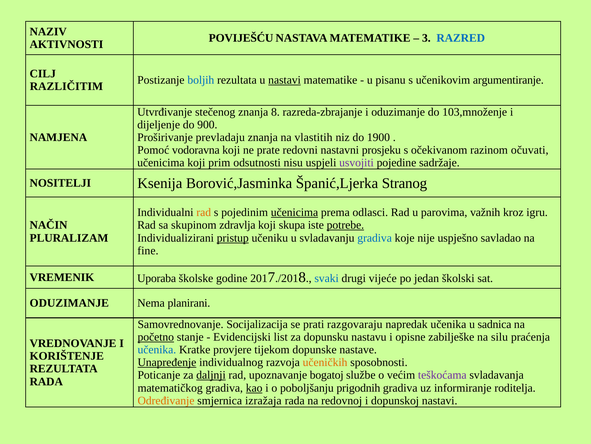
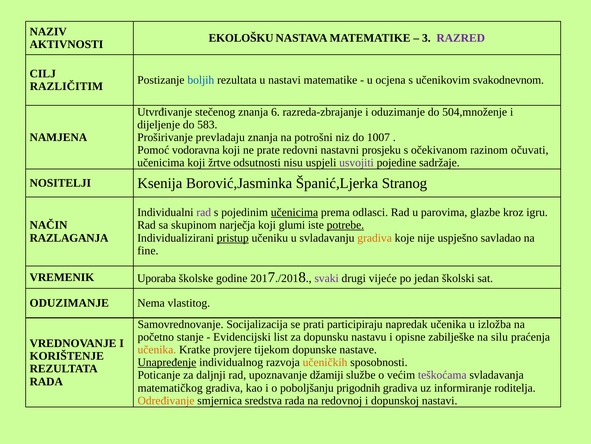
POVIJEŠĆU: POVIJEŠĆU -> EKOLOŠKU
RAZRED colour: blue -> purple
nastavi at (285, 80) underline: present -> none
pisanu: pisanu -> ocjena
argumentiranje: argumentiranje -> svakodnevnom
znanja 8: 8 -> 6
103,množenje: 103,množenje -> 504,množenje
900: 900 -> 583
vlastitih: vlastitih -> potrošni
1900: 1900 -> 1007
prim: prim -> žrtve
rad at (204, 212) colour: orange -> purple
važnih: važnih -> glazbe
zdravlja: zdravlja -> narječja
skupa: skupa -> glumi
PLURALIZAM: PLURALIZAM -> RAZLAGANJA
gradiva at (375, 237) colour: blue -> orange
svaki colour: blue -> purple
planirani: planirani -> vlastitog
razgovaraju: razgovaraju -> participiraju
sadnica: sadnica -> izložba
početno underline: present -> none
učenika at (157, 349) colour: blue -> orange
daljnji underline: present -> none
bogatoj: bogatoj -> džamiji
kao underline: present -> none
izražaja: izražaja -> sredstva
